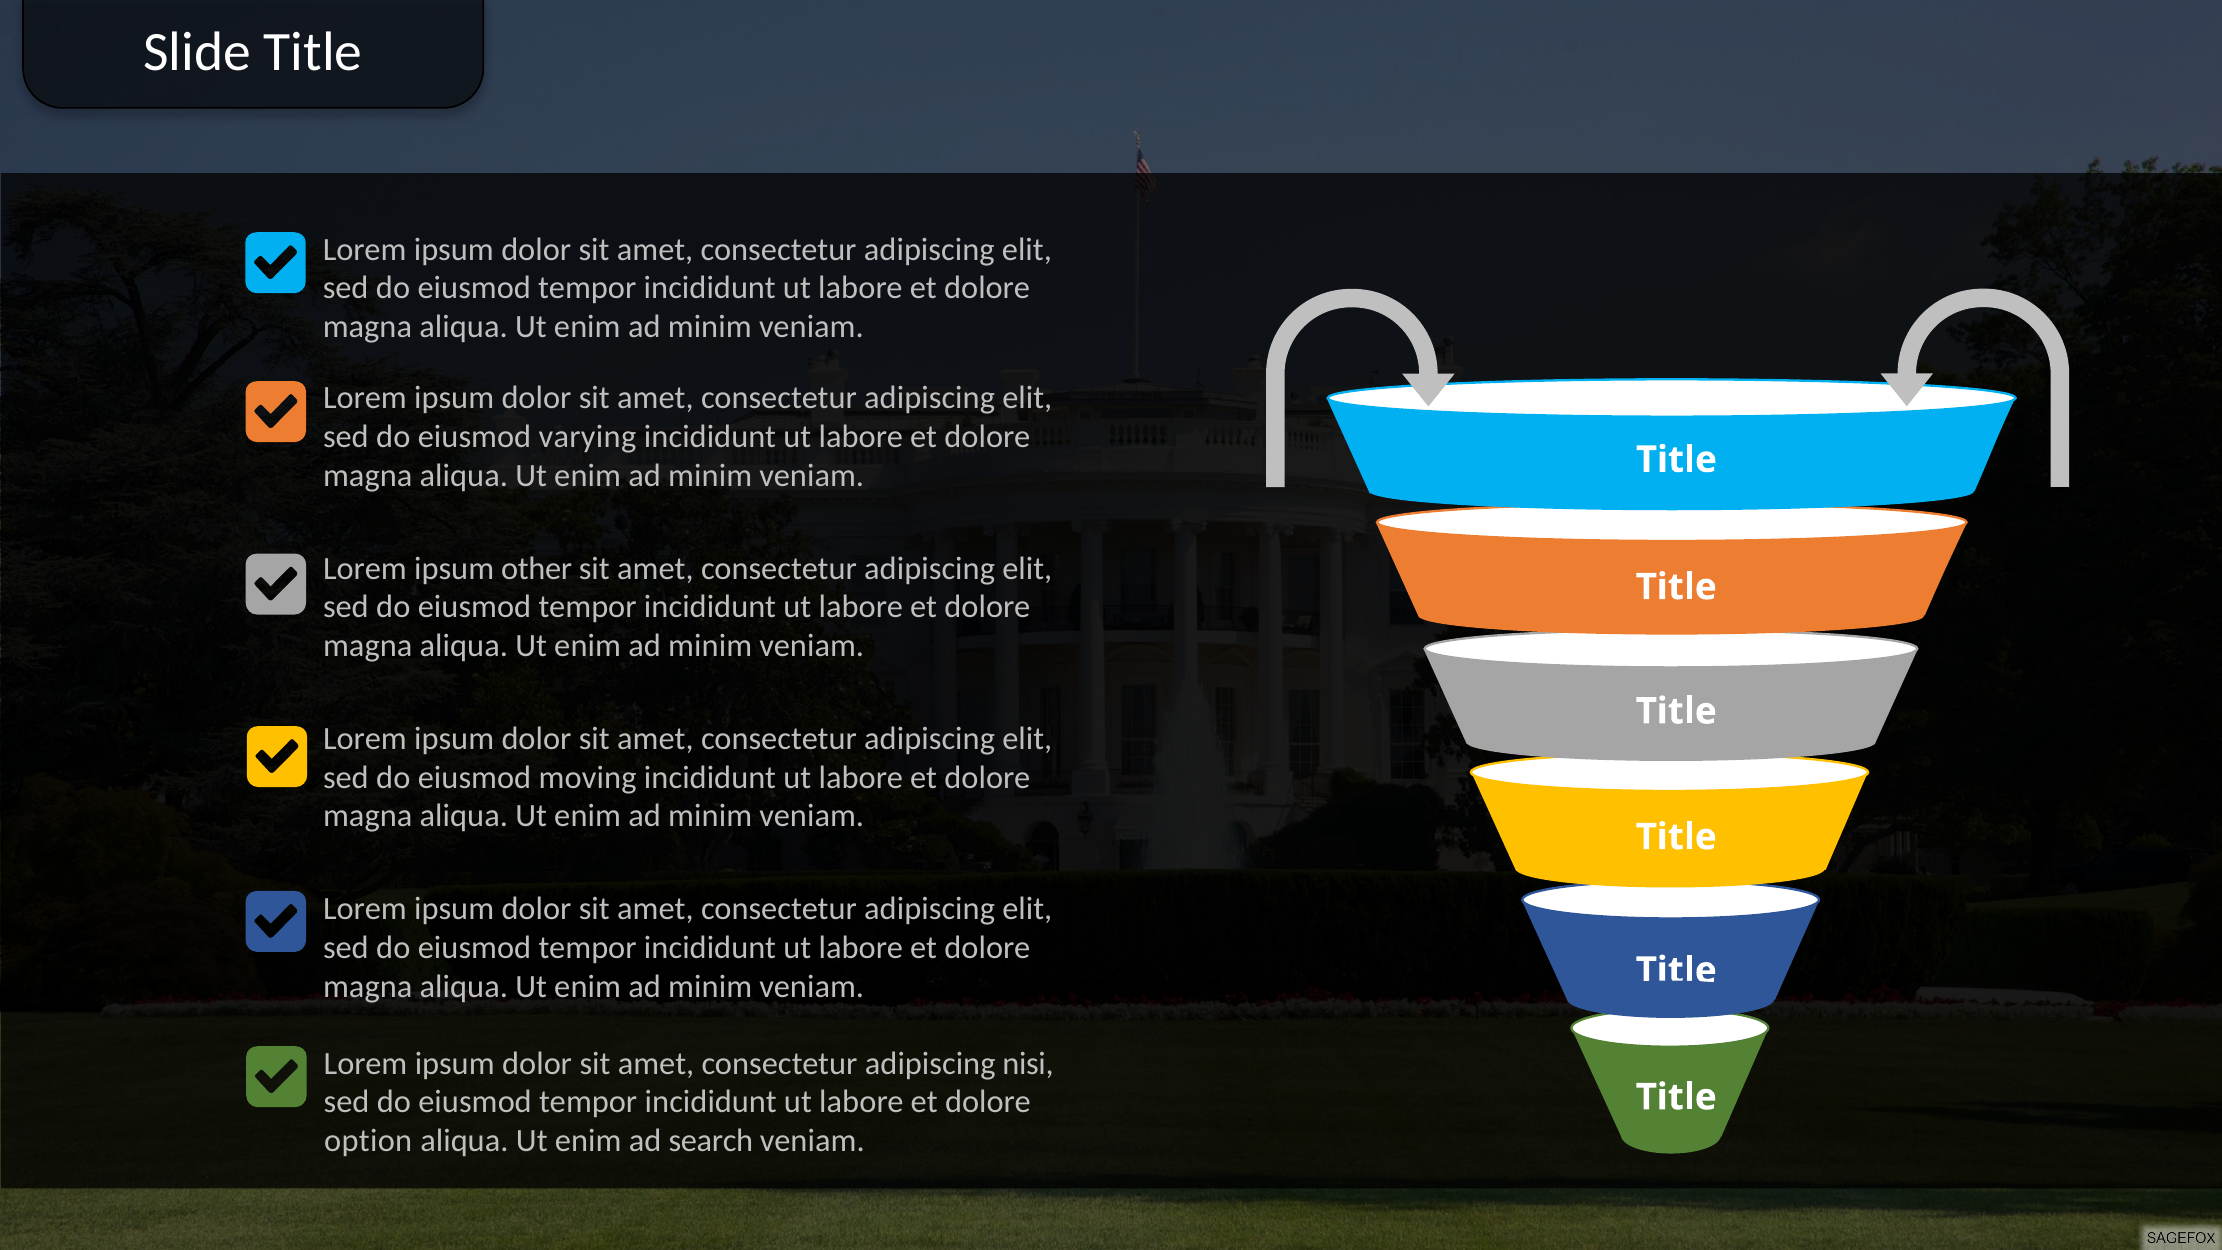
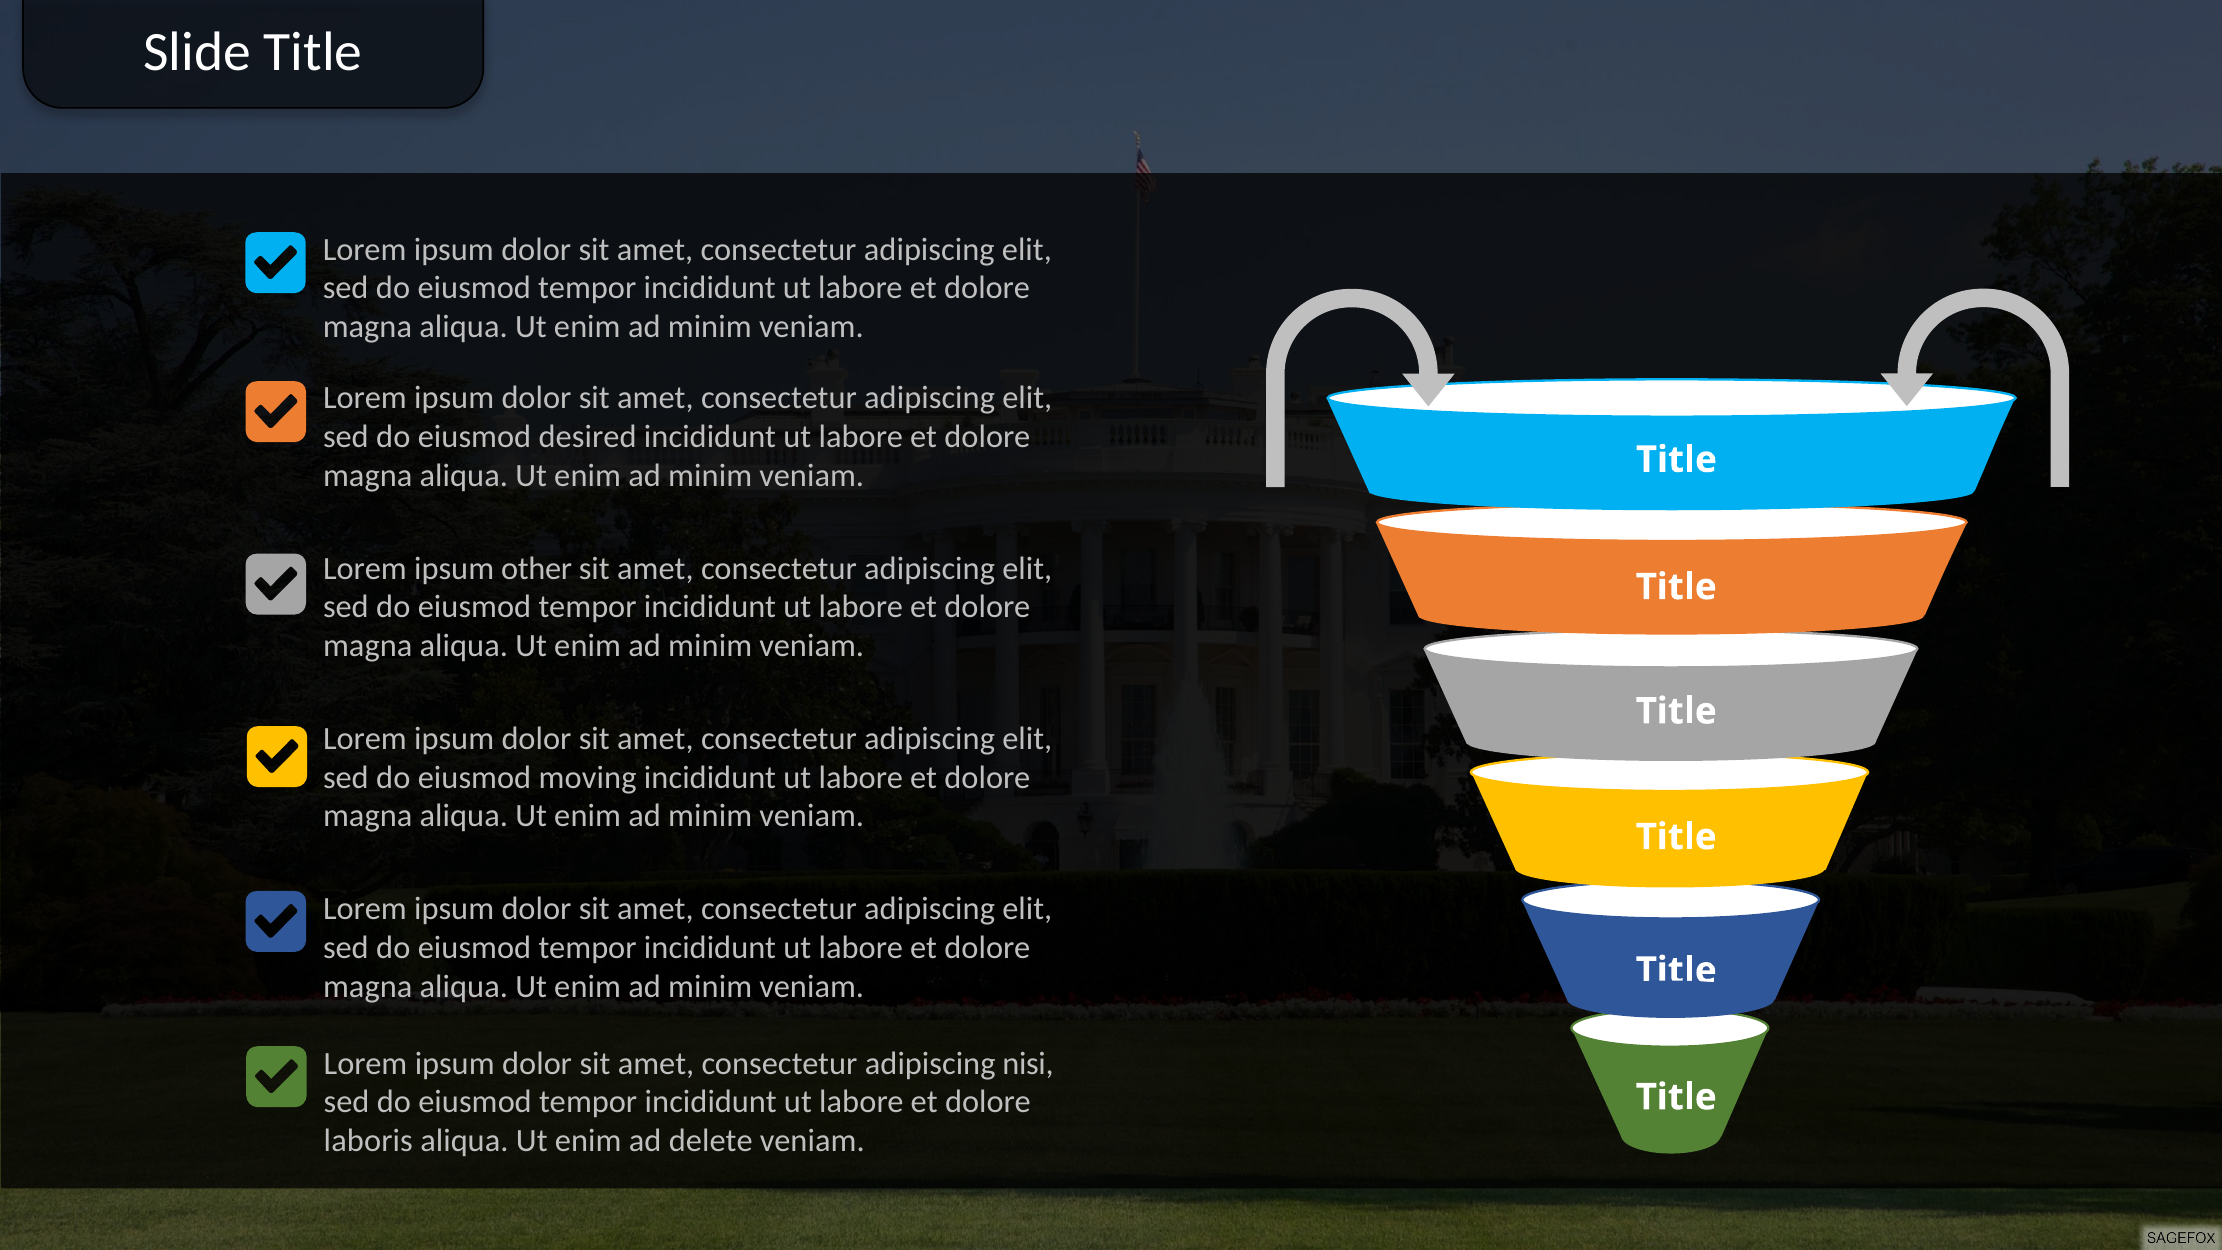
varying: varying -> desired
option: option -> laboris
search: search -> delete
